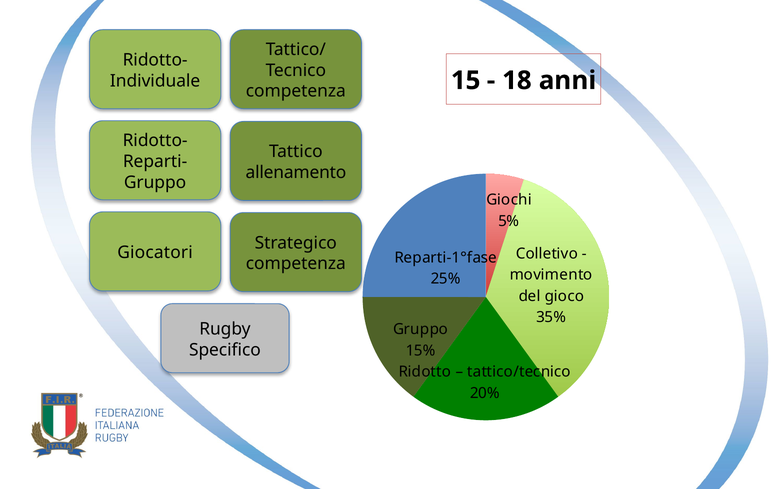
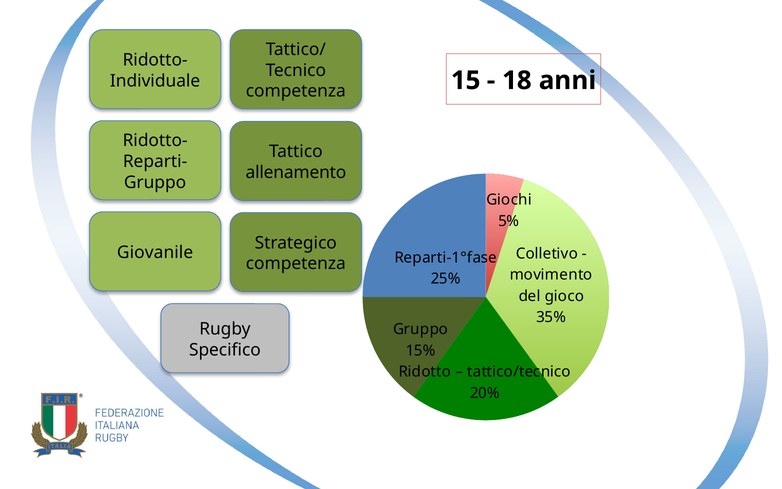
Giocatori: Giocatori -> Giovanile
